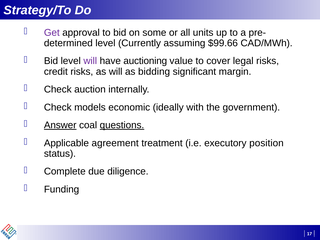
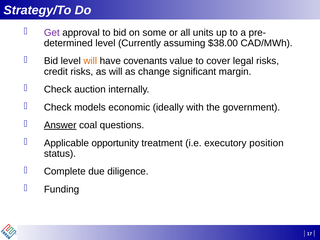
$99.66: $99.66 -> $38.00
will at (90, 61) colour: purple -> orange
auctioning: auctioning -> covenants
bidding: bidding -> change
questions underline: present -> none
agreement: agreement -> opportunity
